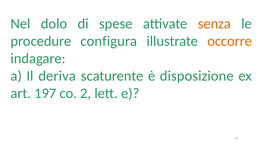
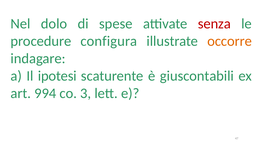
senza colour: orange -> red
deriva: deriva -> ipotesi
disposizione: disposizione -> giuscontabili
197: 197 -> 994
2: 2 -> 3
